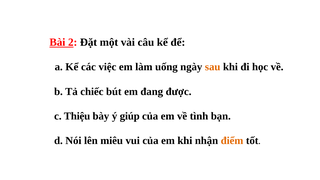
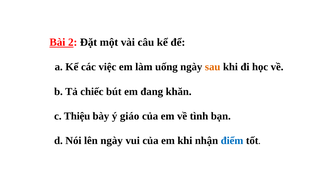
được: được -> khăn
giúp: giúp -> giáo
lên miêu: miêu -> ngày
điểm colour: orange -> blue
